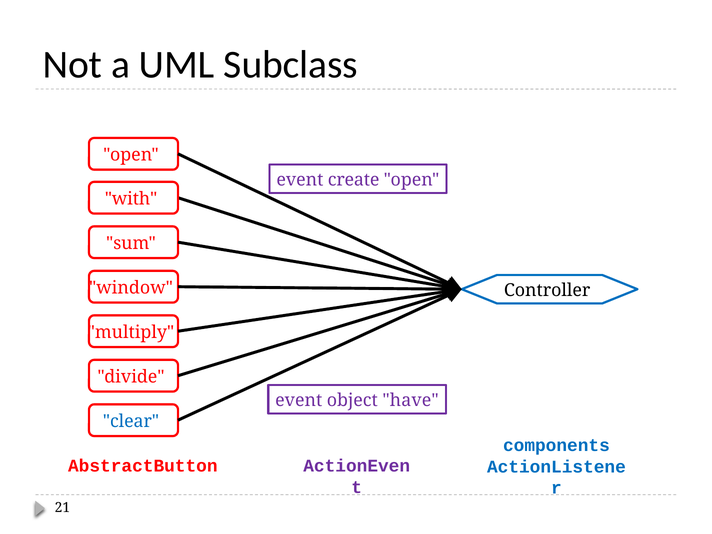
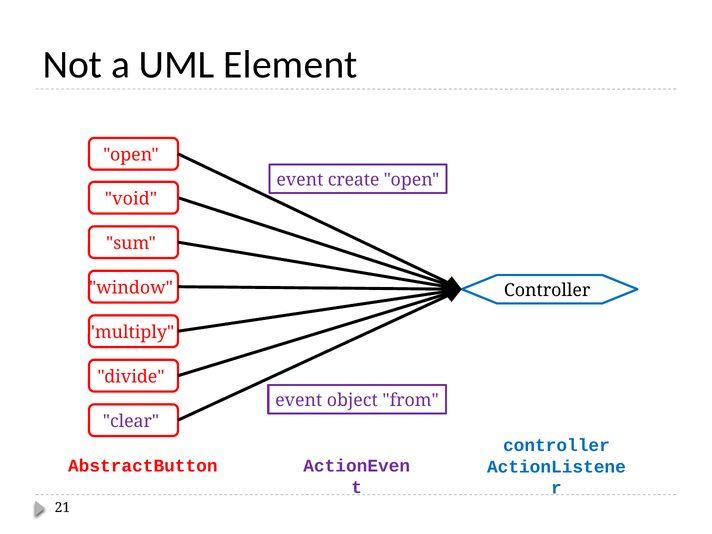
Subclass: Subclass -> Element
with: with -> void
have: have -> from
clear colour: blue -> purple
components at (556, 445): components -> controller
